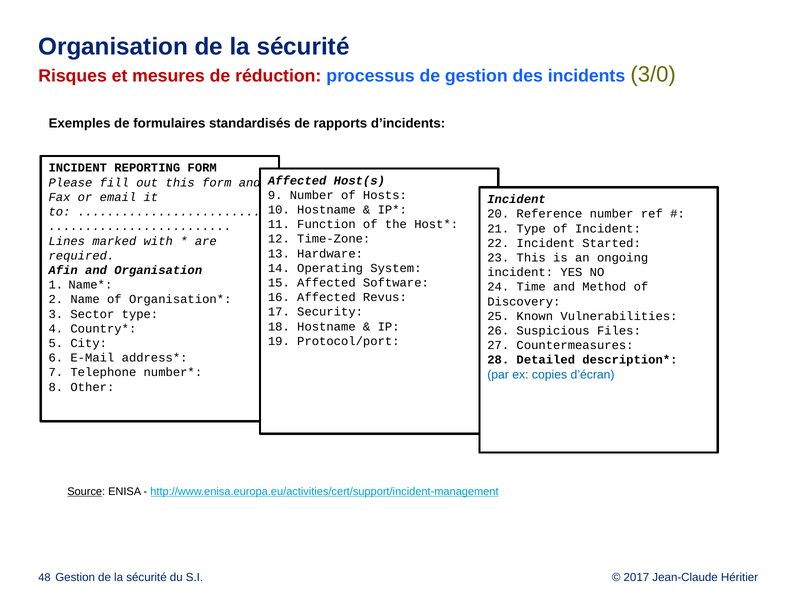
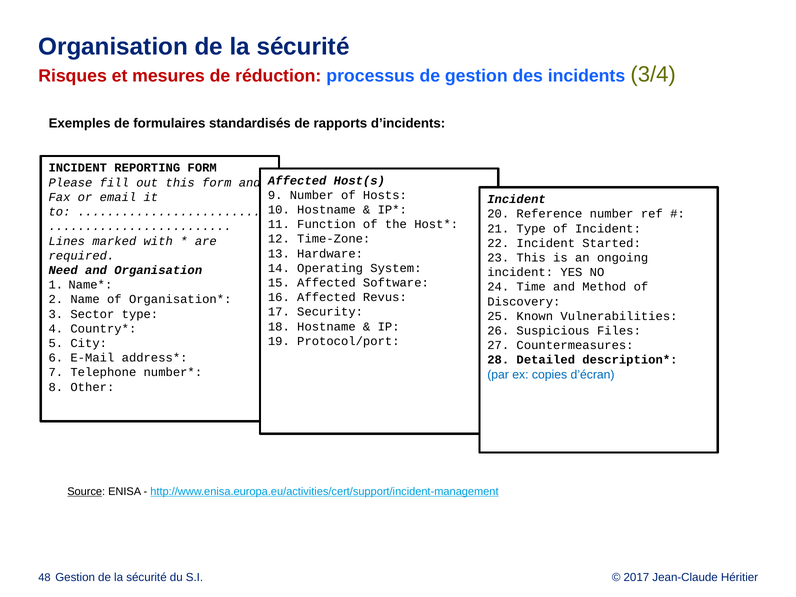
3/0: 3/0 -> 3/4
Afin: Afin -> Need
